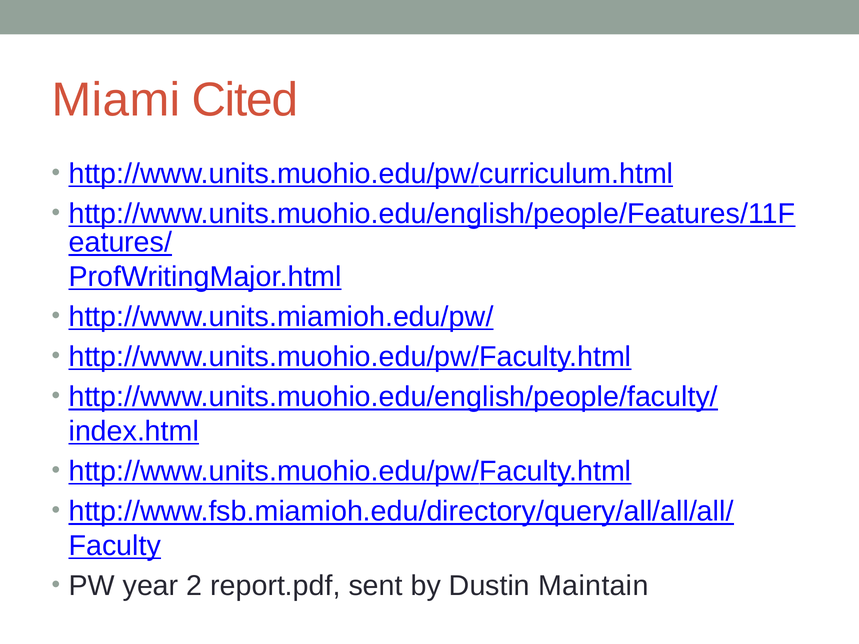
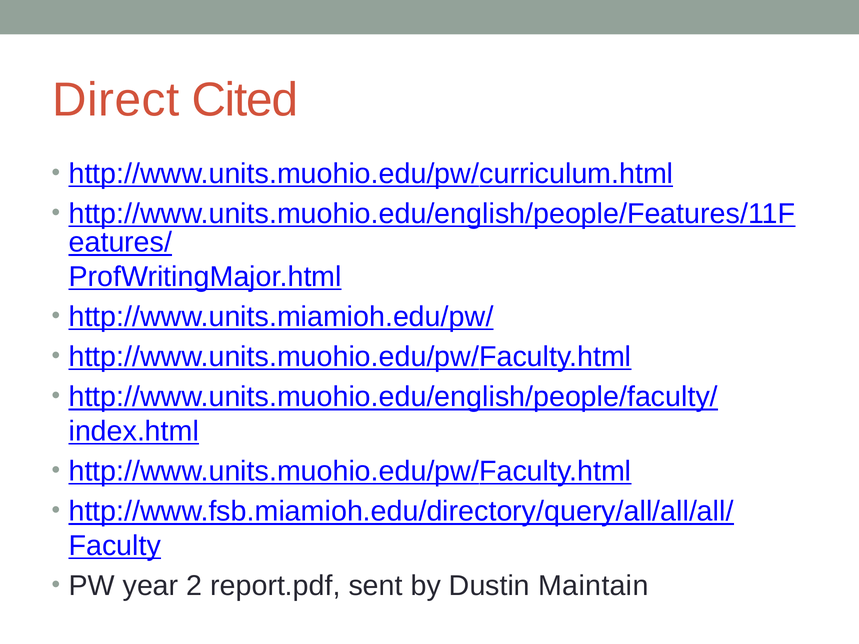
Miami: Miami -> Direct
